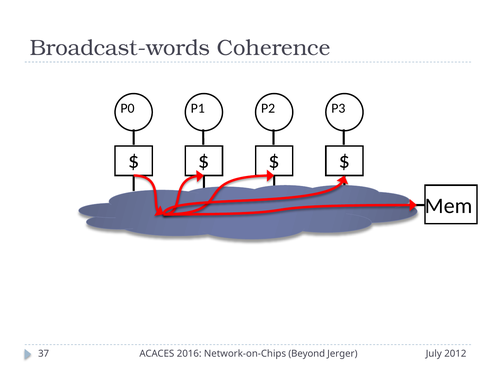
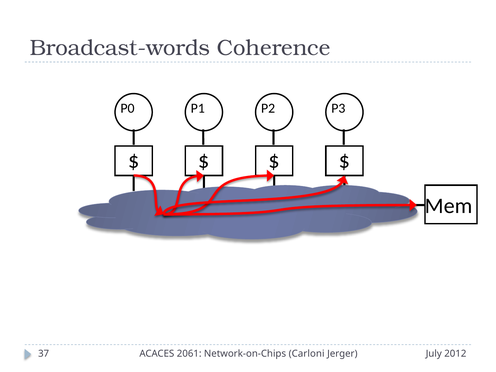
2016: 2016 -> 2061
Beyond: Beyond -> Carloni
